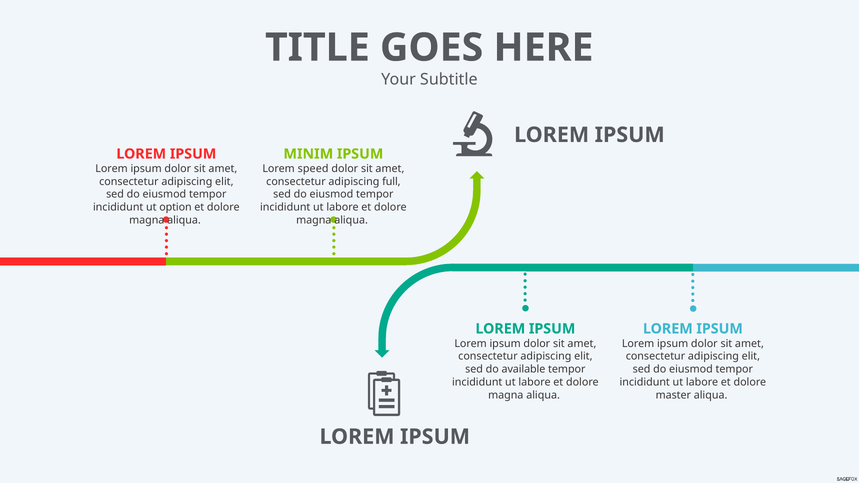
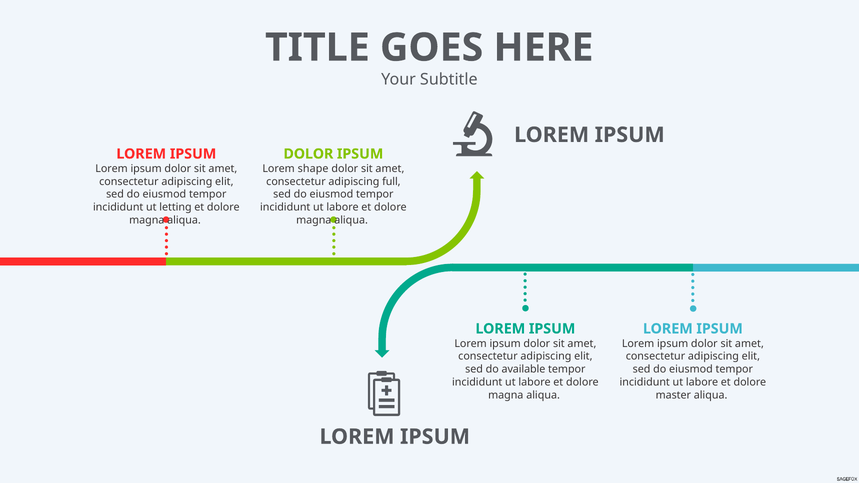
MINIM at (308, 154): MINIM -> DOLOR
speed: speed -> shape
option: option -> letting
